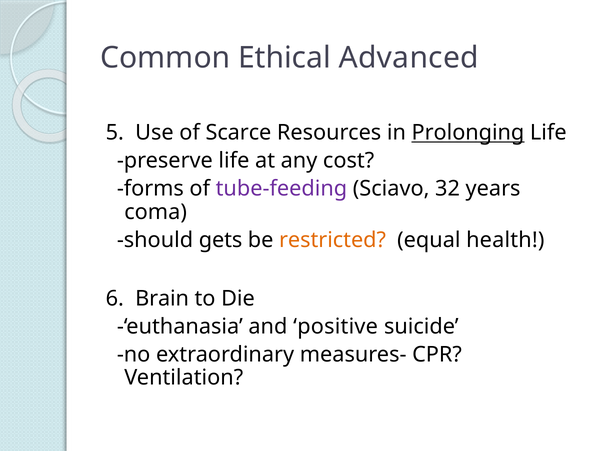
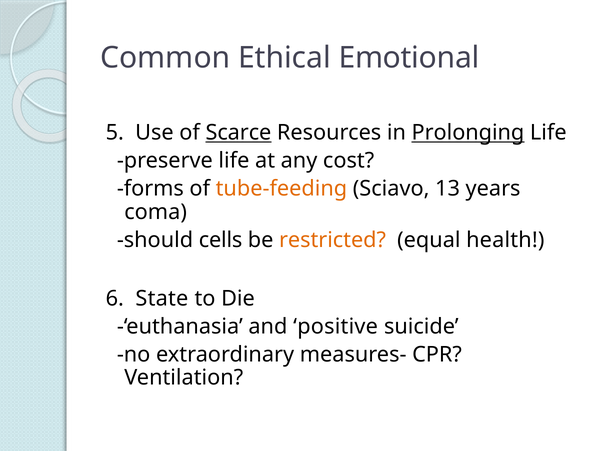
Advanced: Advanced -> Emotional
Scarce underline: none -> present
tube-feeding colour: purple -> orange
32: 32 -> 13
gets: gets -> cells
Brain: Brain -> State
